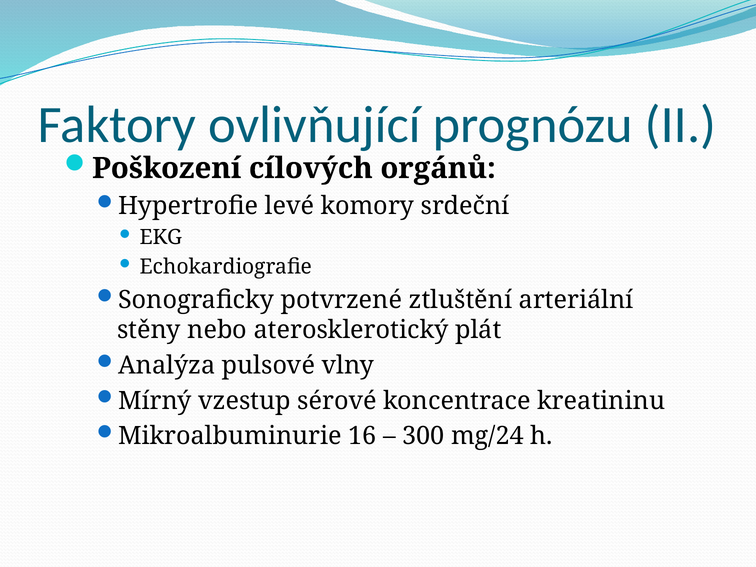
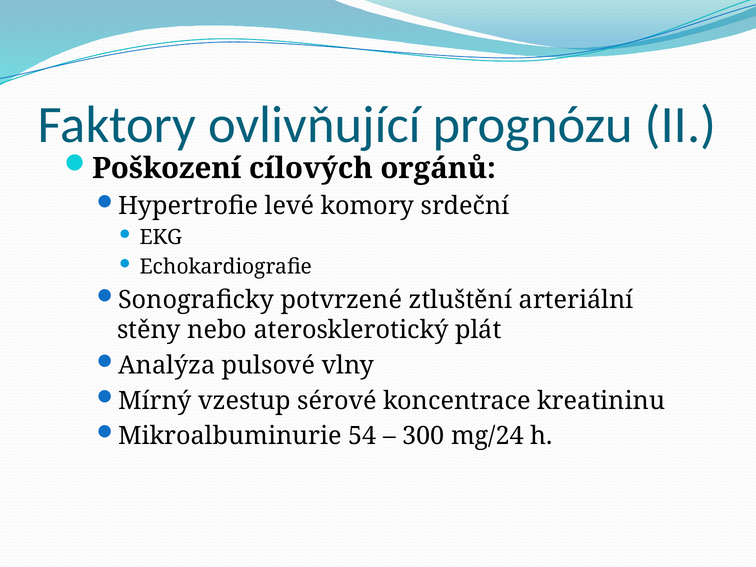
16: 16 -> 54
